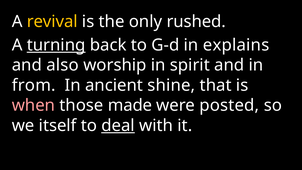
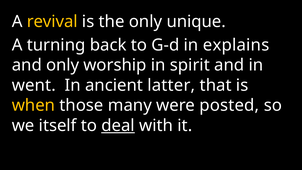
rushed: rushed -> unique
turning underline: present -> none
and also: also -> only
from: from -> went
shine: shine -> latter
when colour: pink -> yellow
made: made -> many
